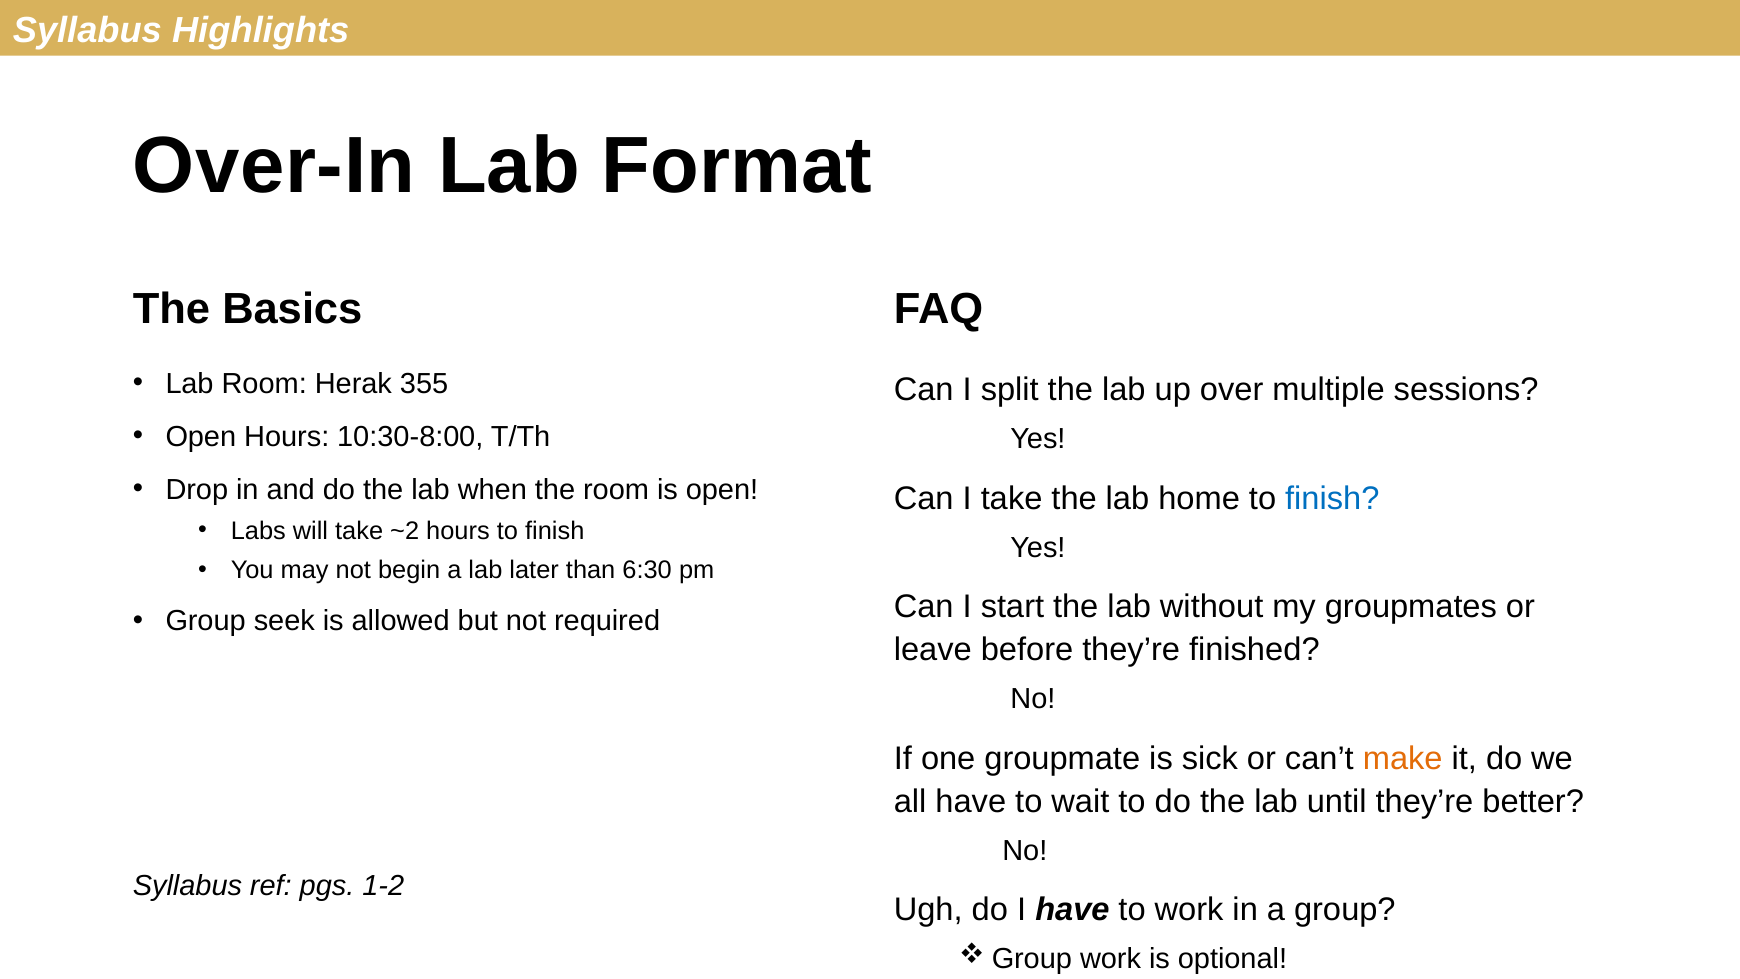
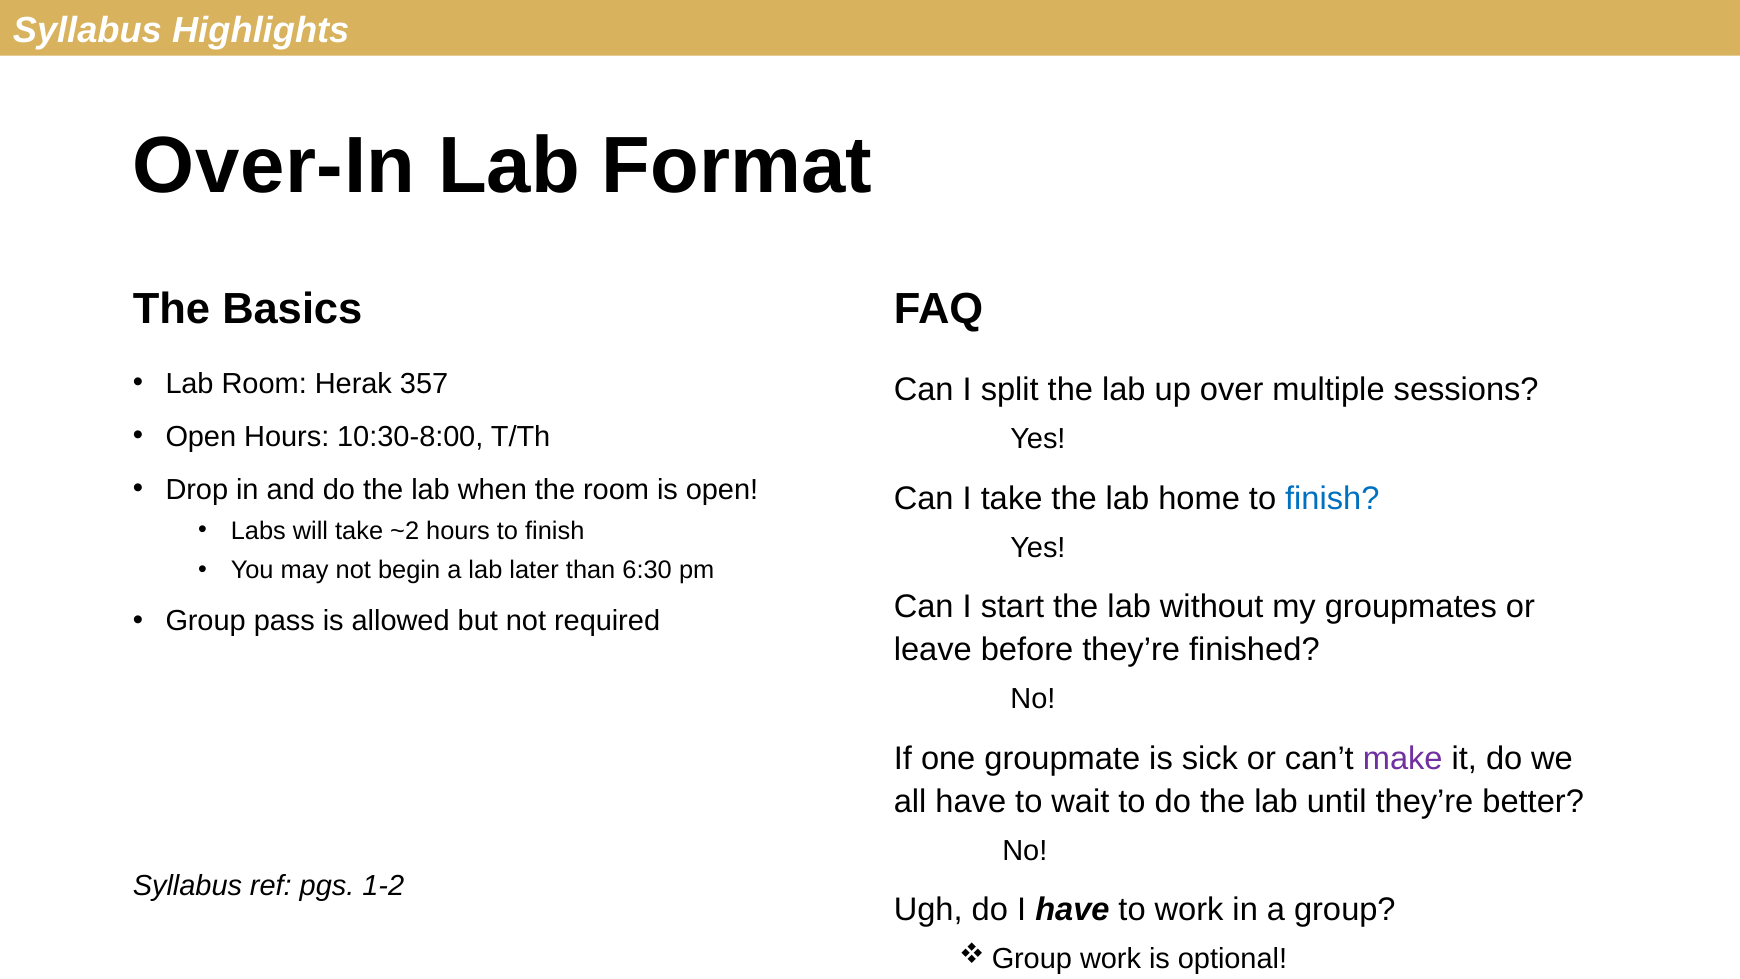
355: 355 -> 357
seek: seek -> pass
make colour: orange -> purple
